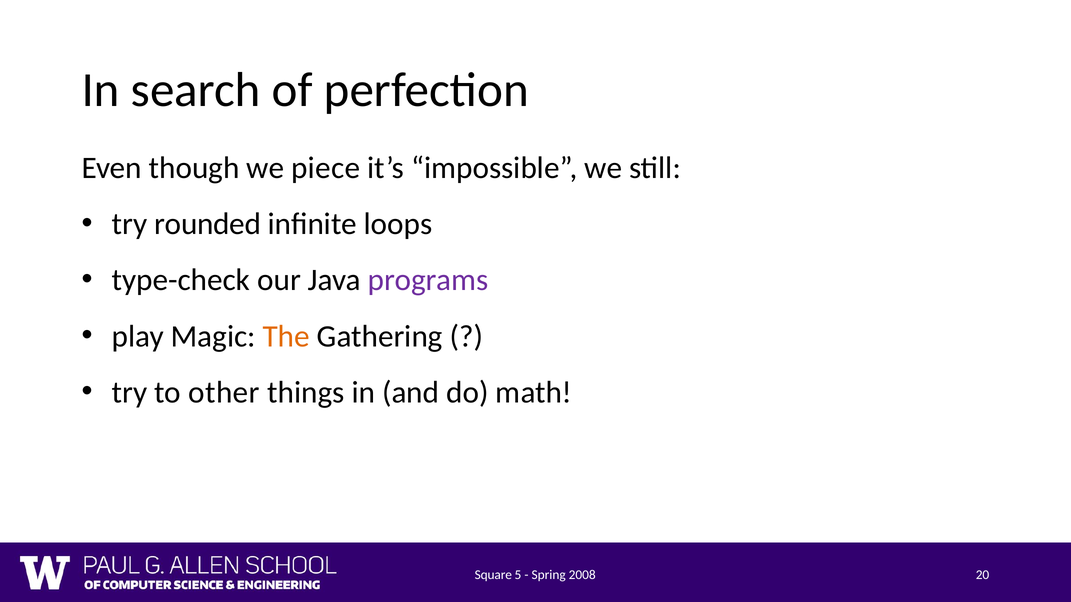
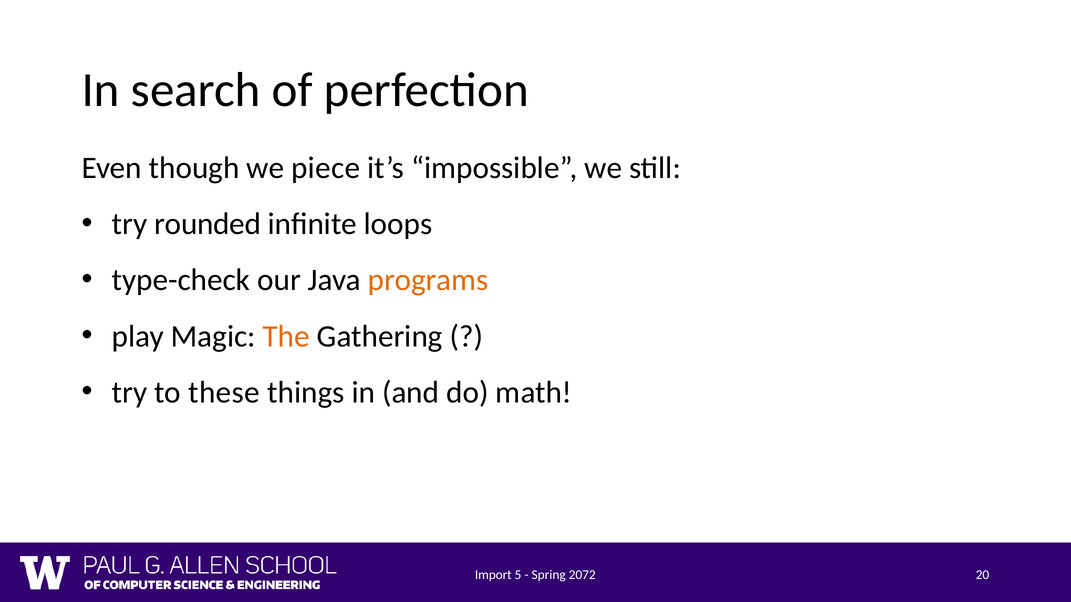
programs colour: purple -> orange
other: other -> these
Square: Square -> Import
2008: 2008 -> 2072
